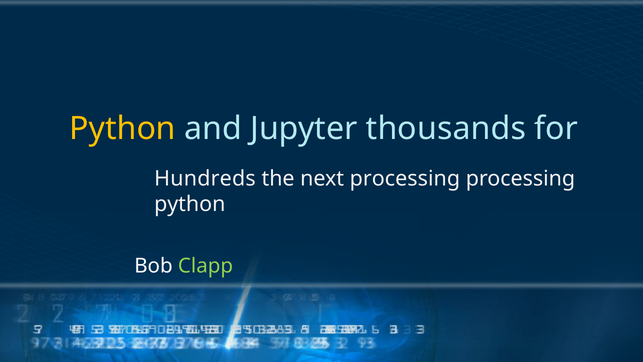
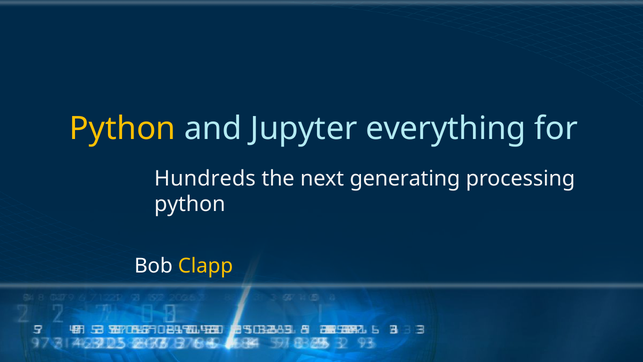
thousands: thousands -> everything
next processing: processing -> generating
Clapp colour: light green -> yellow
